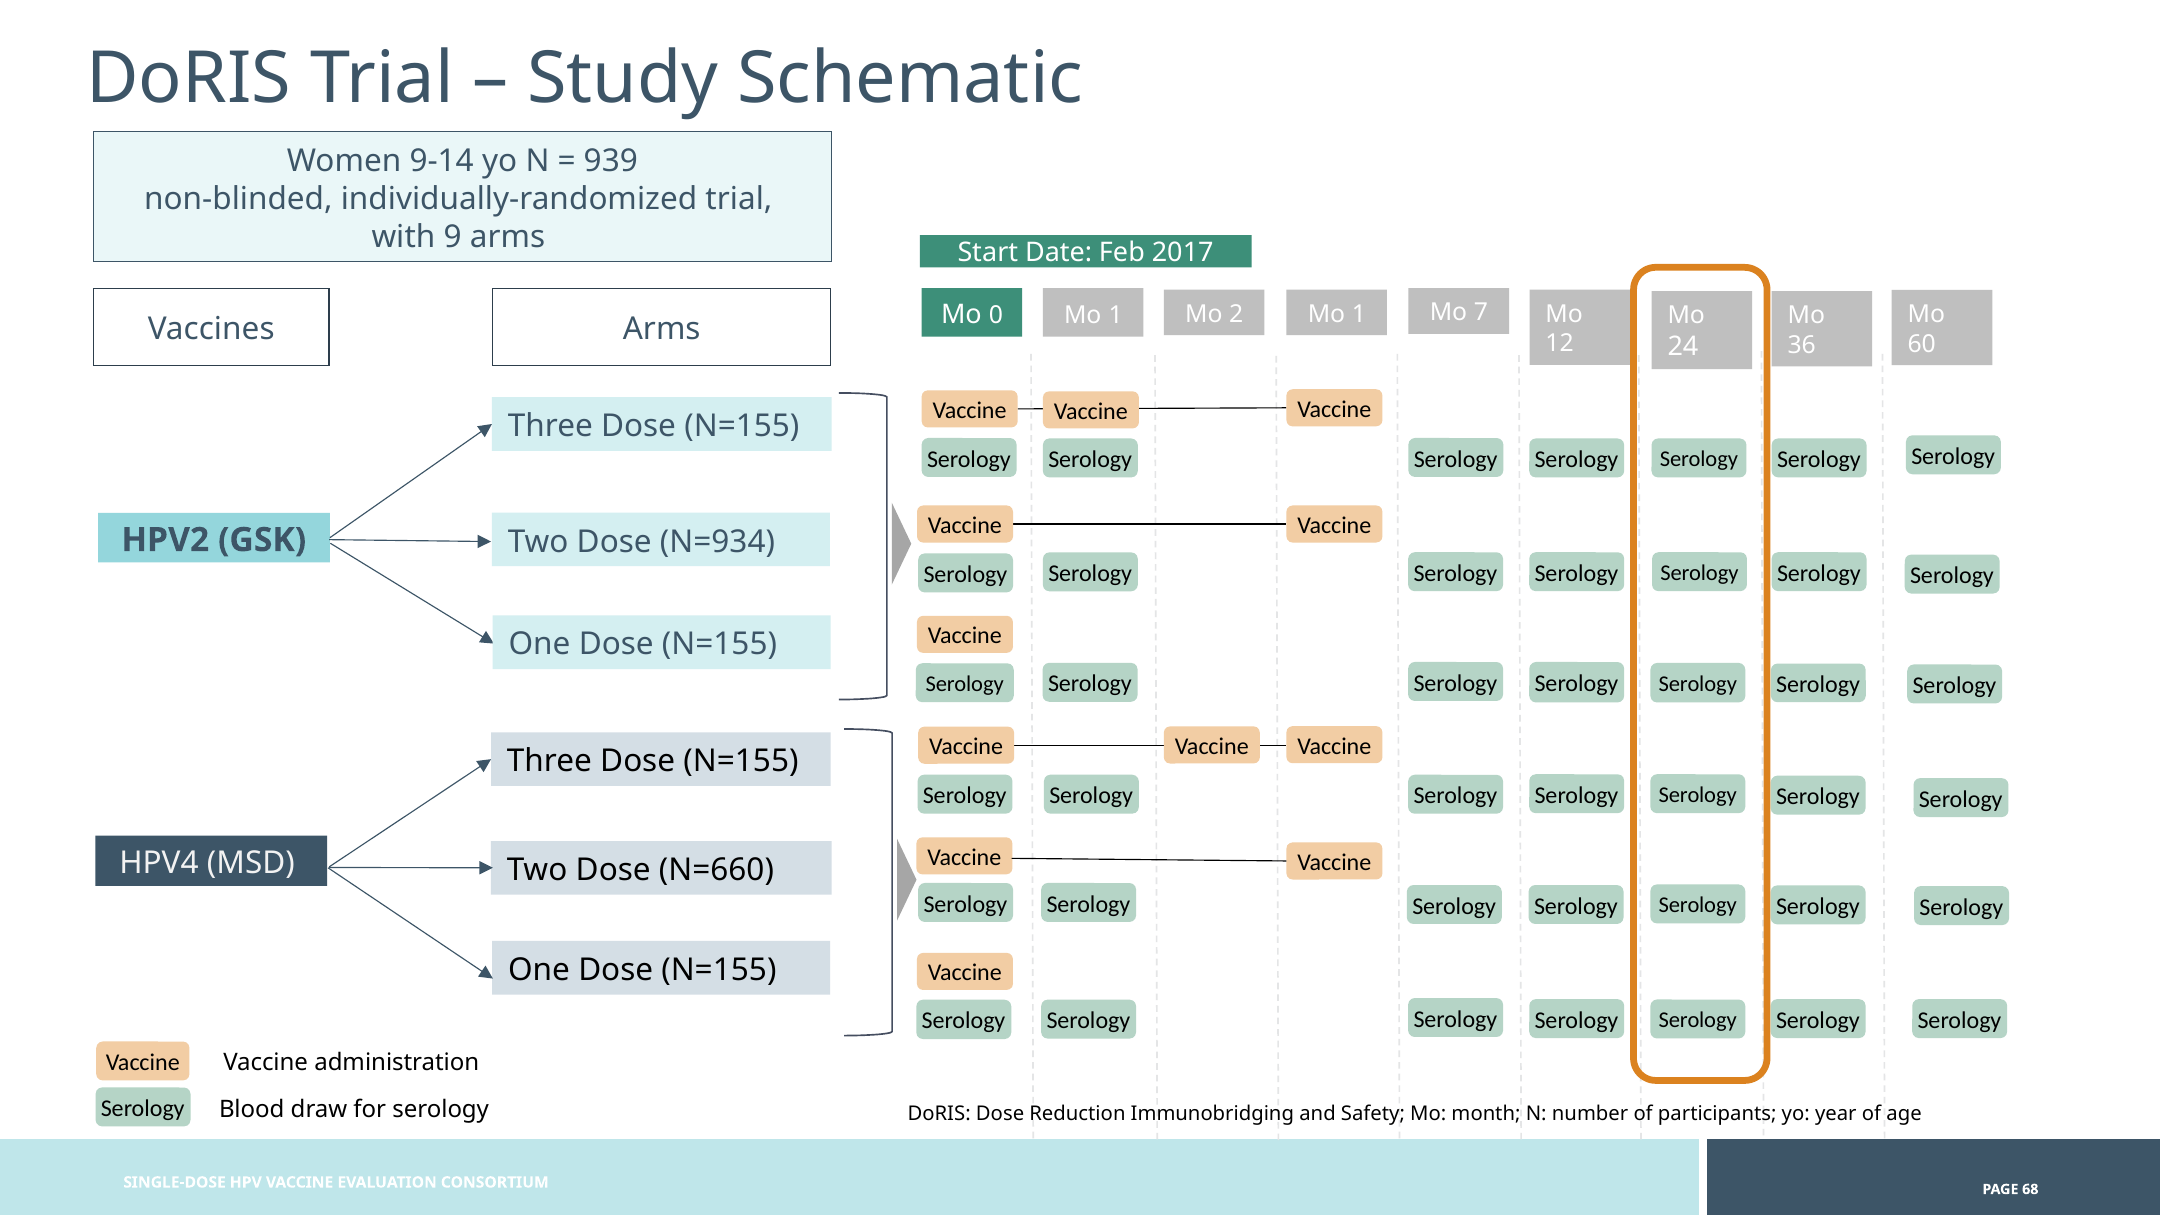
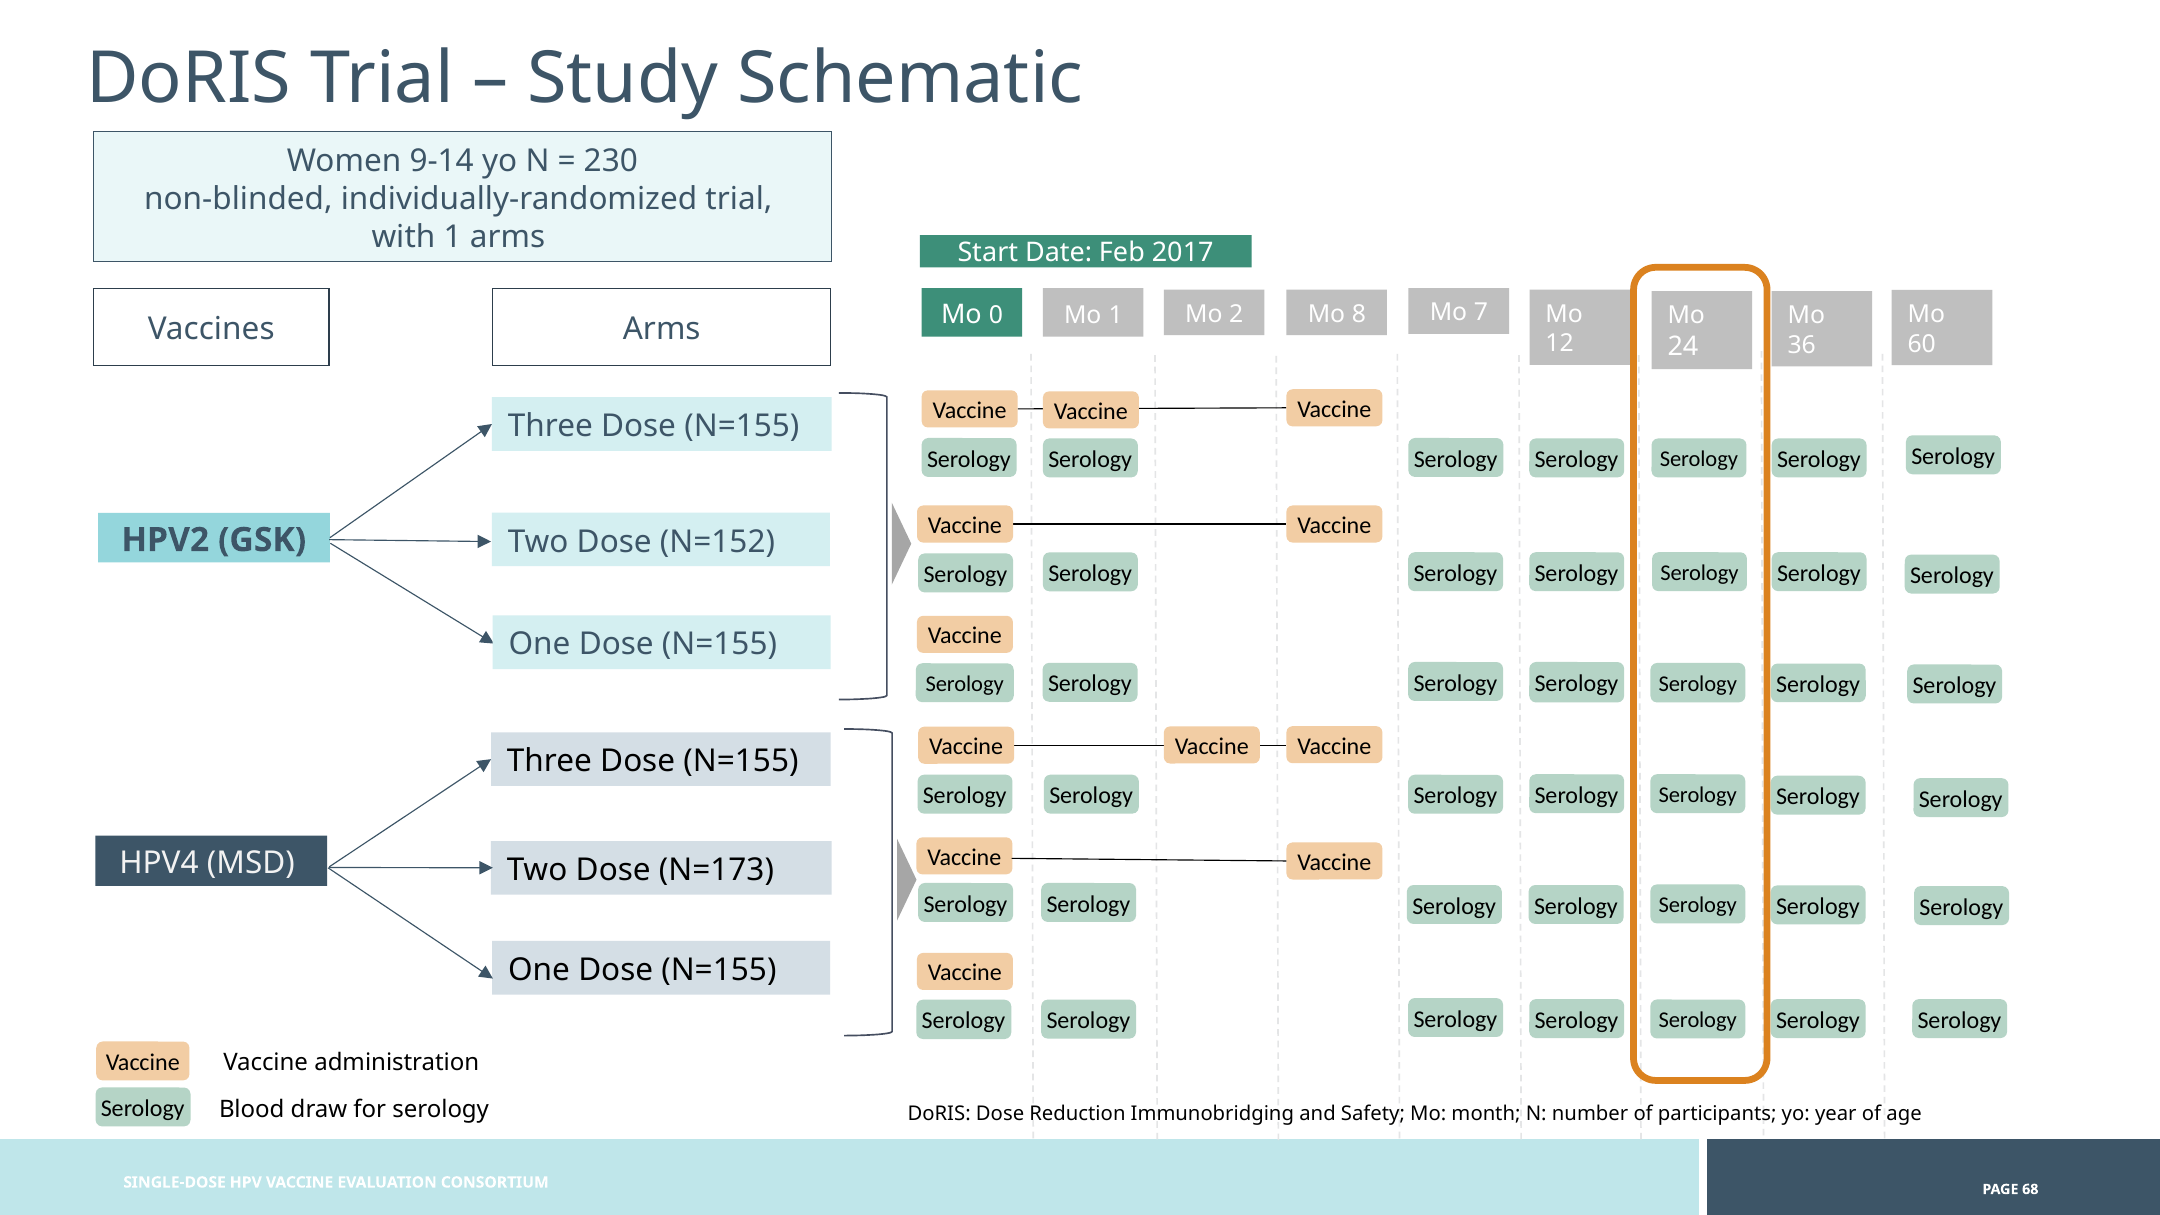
939: 939 -> 230
with 9: 9 -> 1
2 Mo 1: 1 -> 8
N=934: N=934 -> N=152
N=660: N=660 -> N=173
